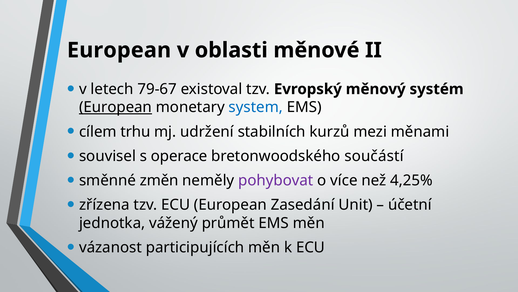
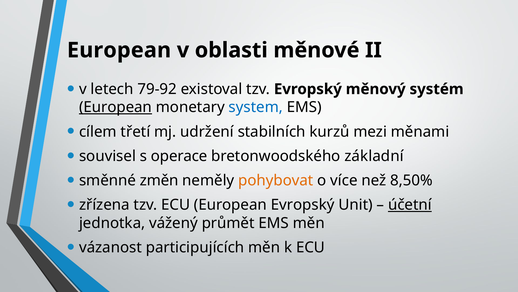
79-67: 79-67 -> 79-92
trhu: trhu -> třetí
součástí: součástí -> základní
pohybovat colour: purple -> orange
4,25%: 4,25% -> 8,50%
European Zasedání: Zasedání -> Evropský
účetní underline: none -> present
